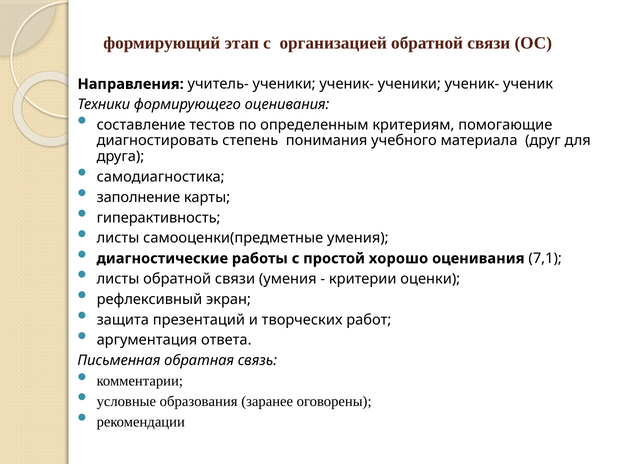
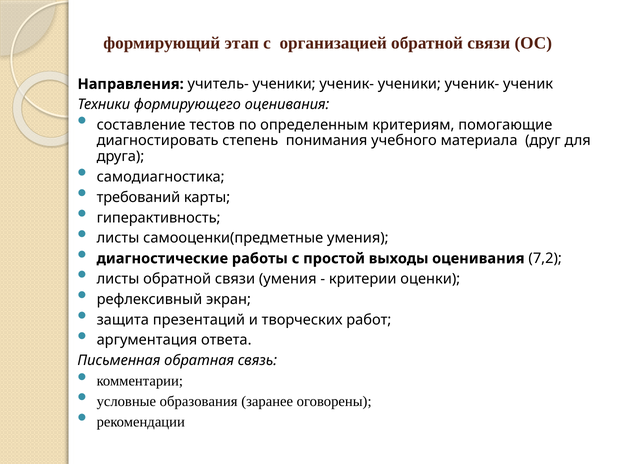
заполнение: заполнение -> требований
хорошо: хорошо -> выходы
7,1: 7,1 -> 7,2
